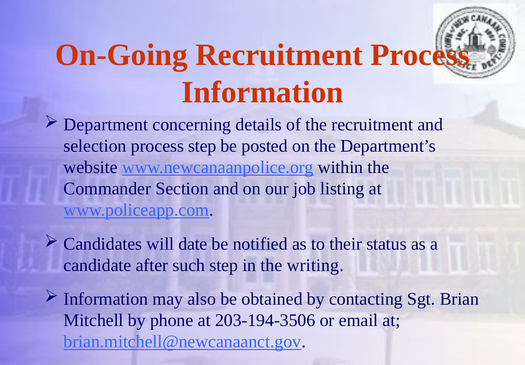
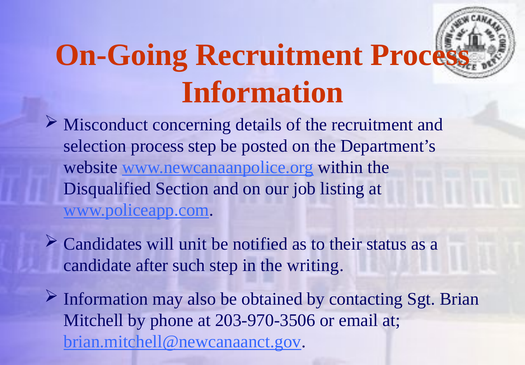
Department: Department -> Misconduct
Commander: Commander -> Disqualified
date: date -> unit
203-194-3506: 203-194-3506 -> 203-970-3506
